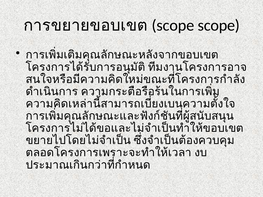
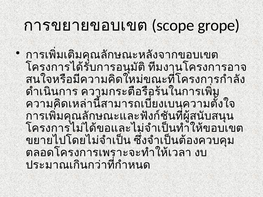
scope scope: scope -> grope
